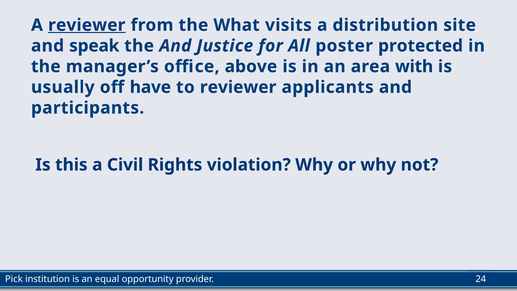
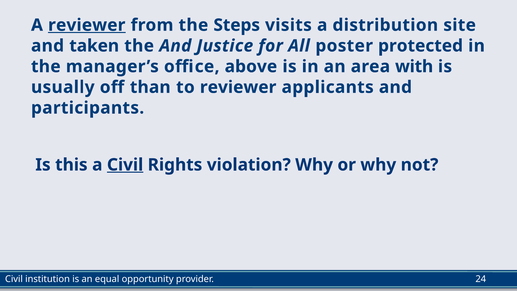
What: What -> Steps
speak: speak -> taken
have: have -> than
Civil at (125, 165) underline: none -> present
Pick at (14, 279): Pick -> Civil
